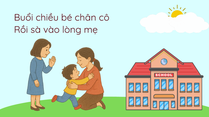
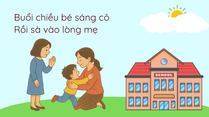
chân: chân -> sáng
